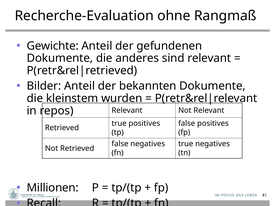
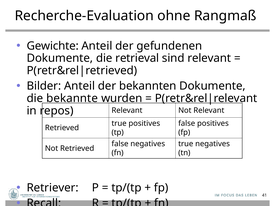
anderes: anderes -> retrieval
kleinstem: kleinstem -> bekannte
Millionen: Millionen -> Retriever
